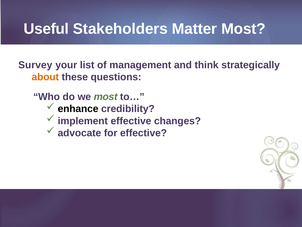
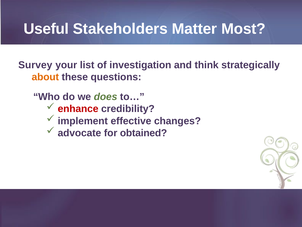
management: management -> investigation
we most: most -> does
enhance colour: black -> red
for effective: effective -> obtained
